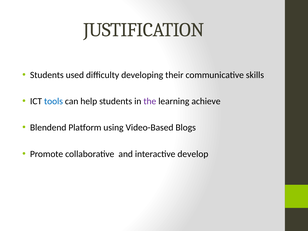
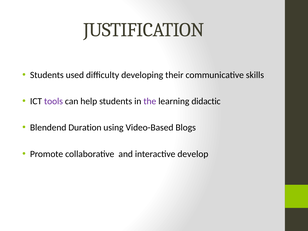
tools colour: blue -> purple
achieve: achieve -> didactic
Platform: Platform -> Duration
